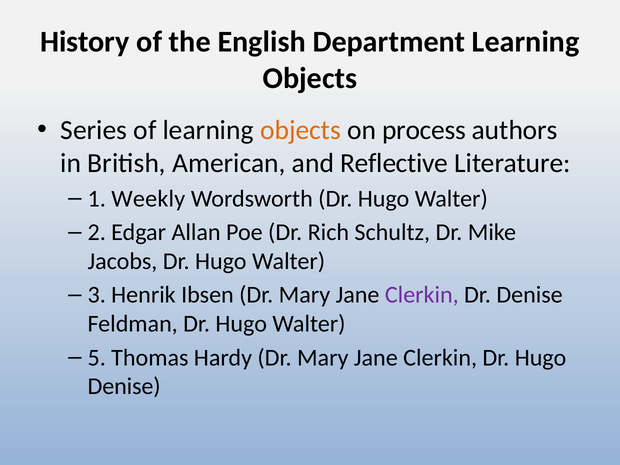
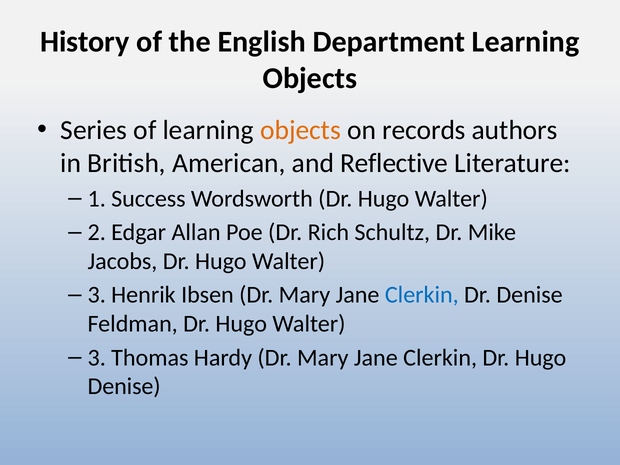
process: process -> records
Weekly: Weekly -> Success
Clerkin at (422, 295) colour: purple -> blue
5 at (97, 358): 5 -> 3
